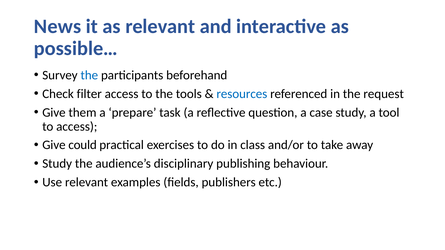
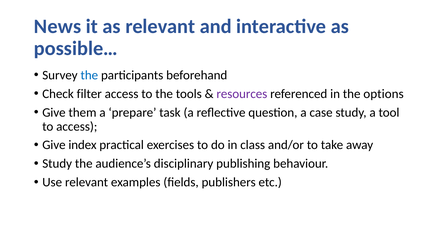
resources colour: blue -> purple
request: request -> options
could: could -> index
